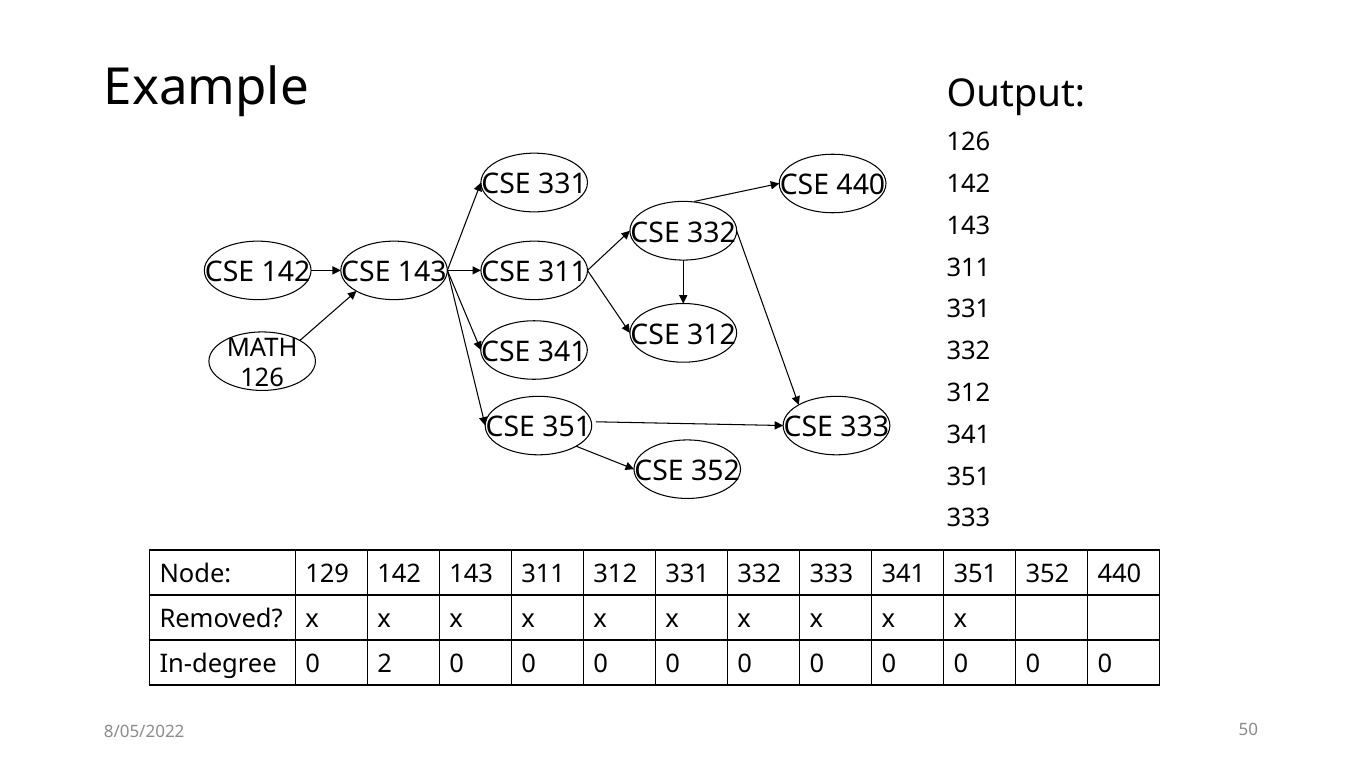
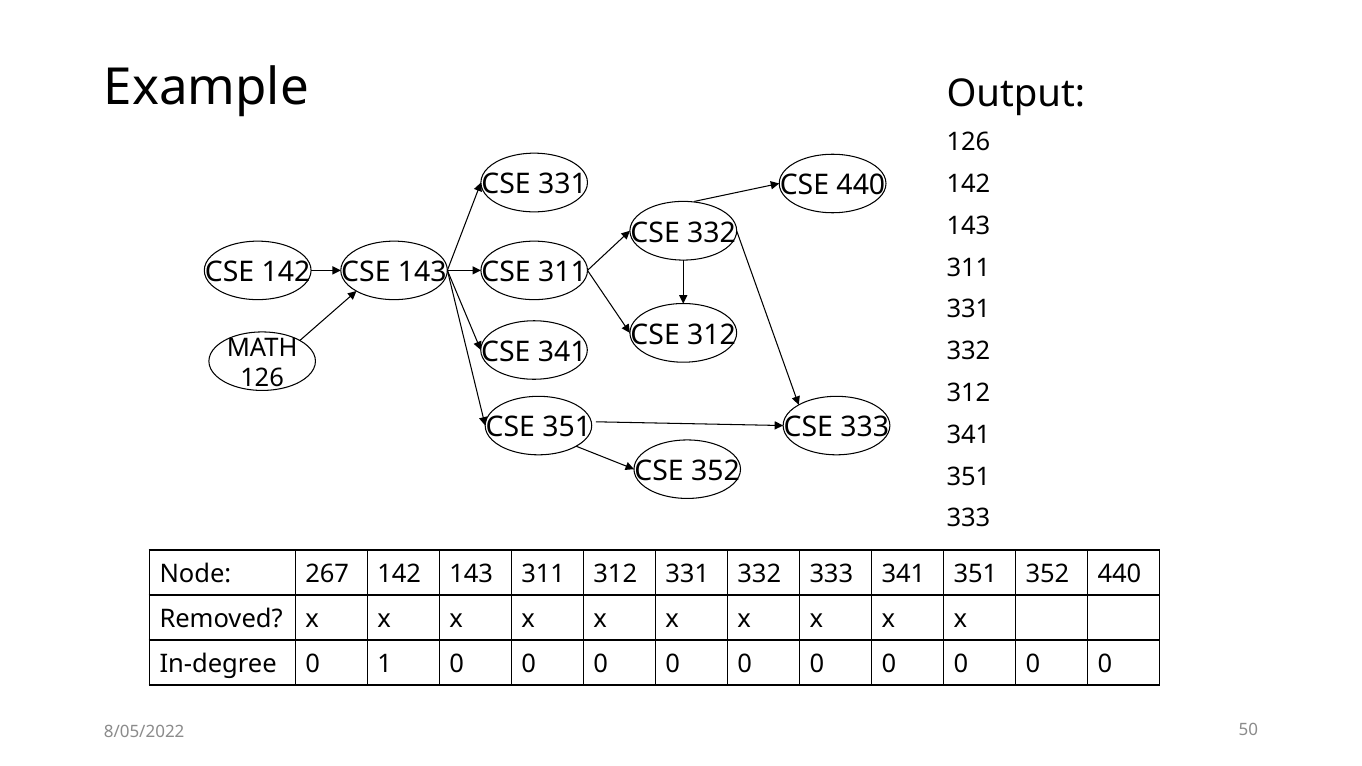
129: 129 -> 267
2: 2 -> 1
